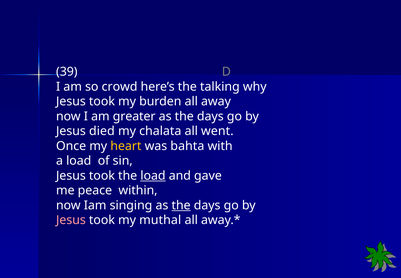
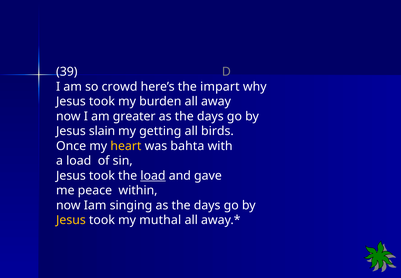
talking: talking -> impart
died: died -> slain
chalata: chalata -> getting
went: went -> birds
the at (181, 205) underline: present -> none
Jesus at (71, 220) colour: pink -> yellow
